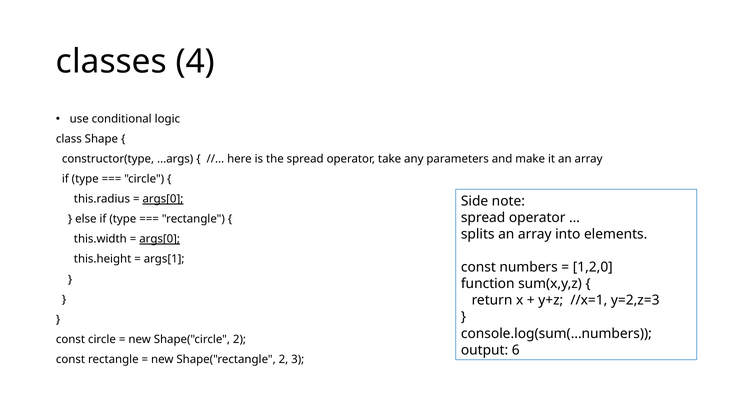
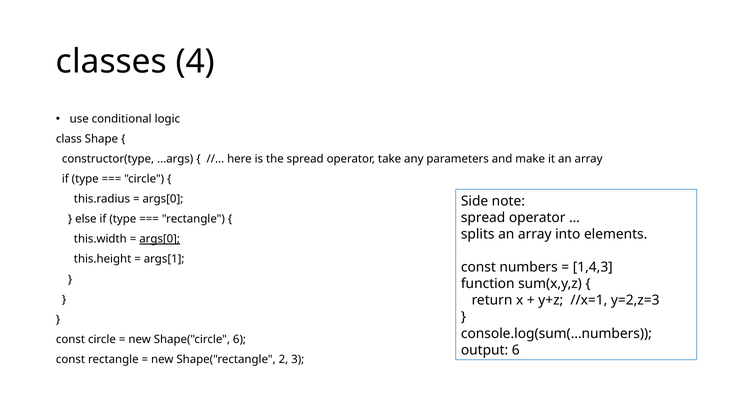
args[0 at (163, 199) underline: present -> none
1,2,0: 1,2,0 -> 1,4,3
Shape("circle 2: 2 -> 6
